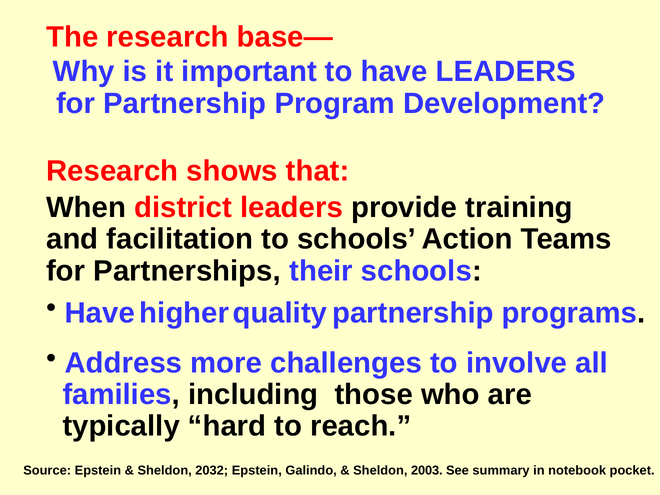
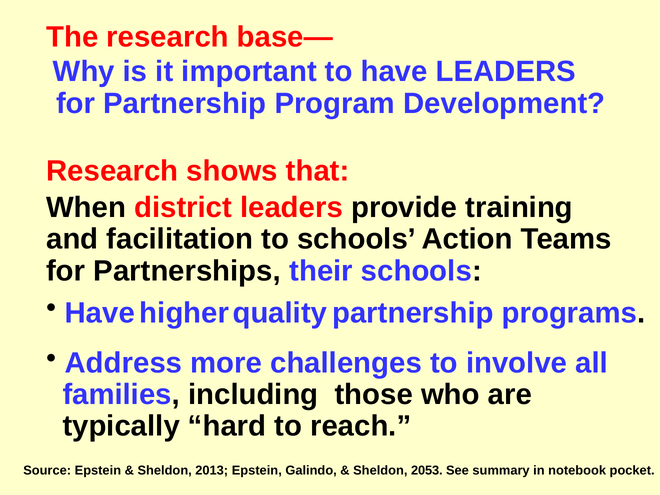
2032: 2032 -> 2013
2003: 2003 -> 2053
